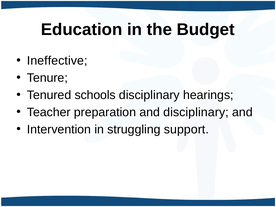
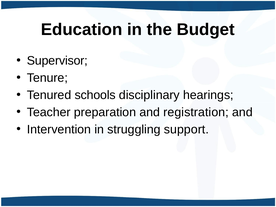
Ineffective: Ineffective -> Supervisor
and disciplinary: disciplinary -> registration
